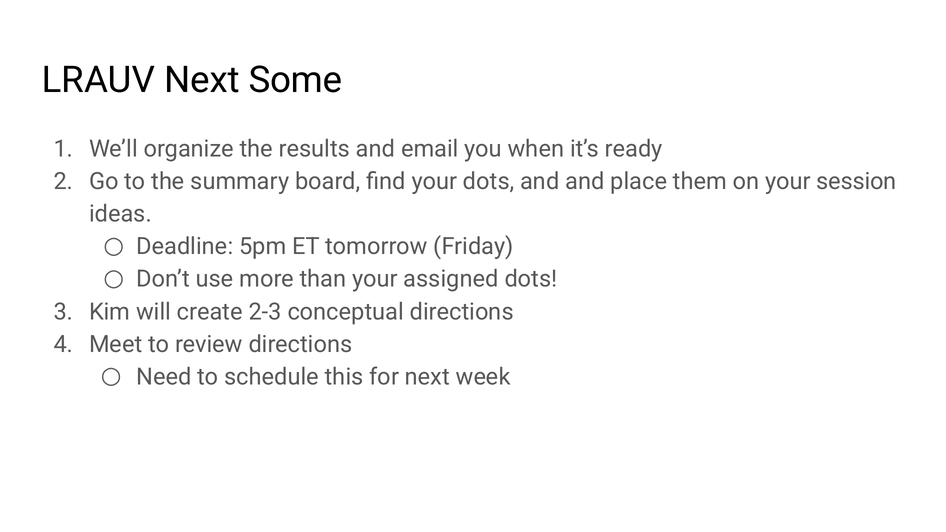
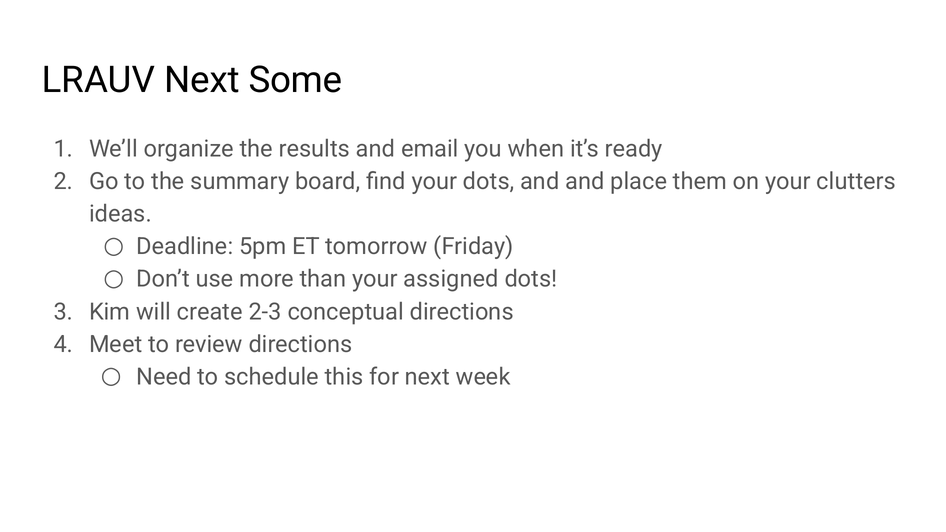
session: session -> clutters
